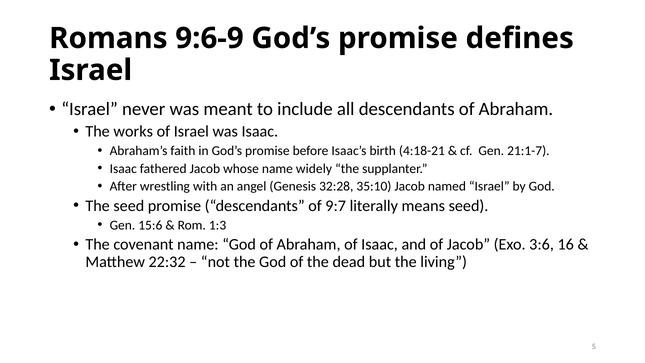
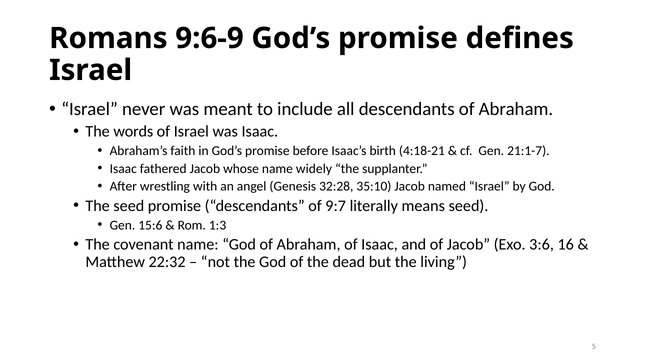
works: works -> words
